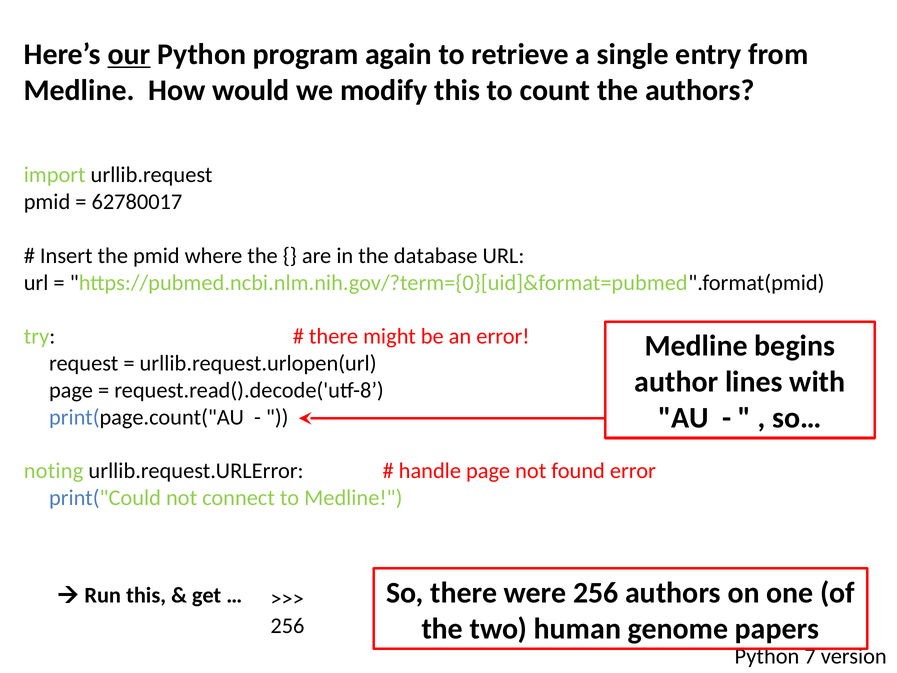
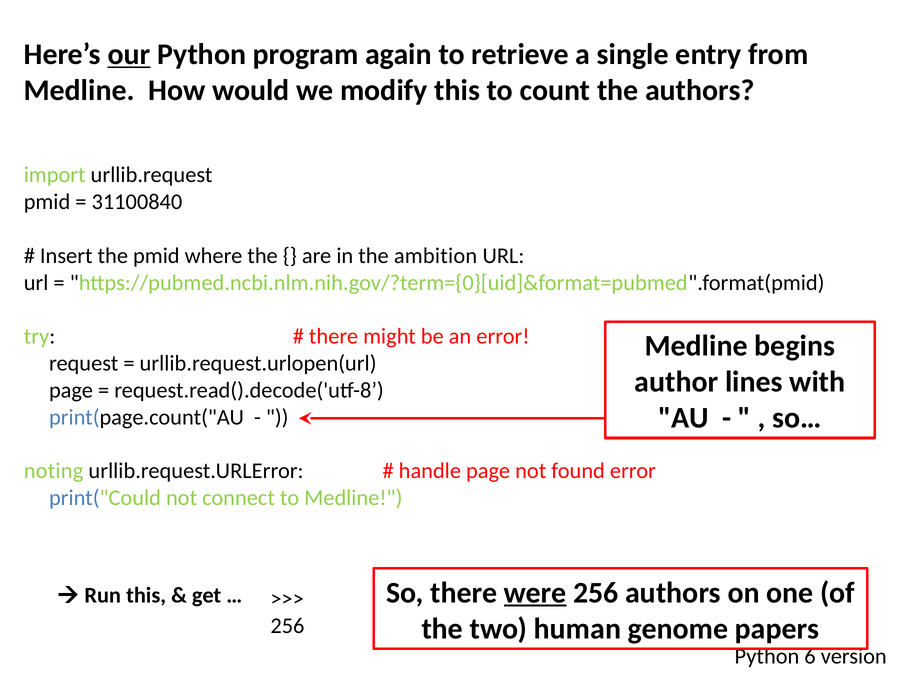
62780017: 62780017 -> 31100840
database: database -> ambition
were underline: none -> present
7: 7 -> 6
